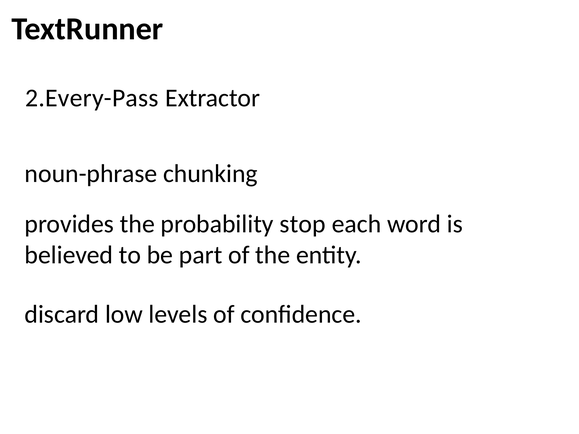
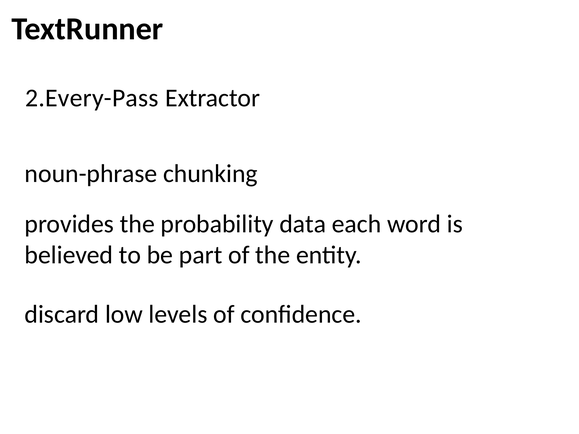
stop: stop -> data
